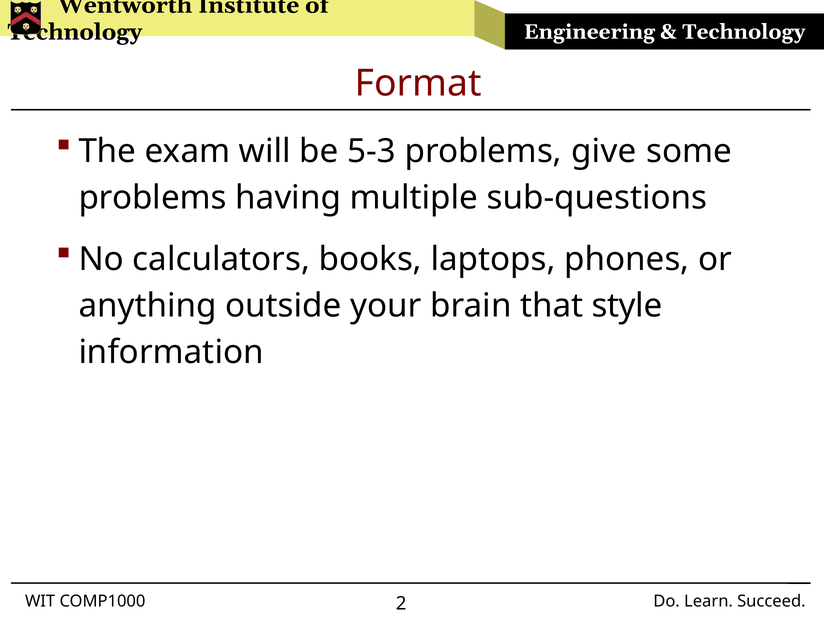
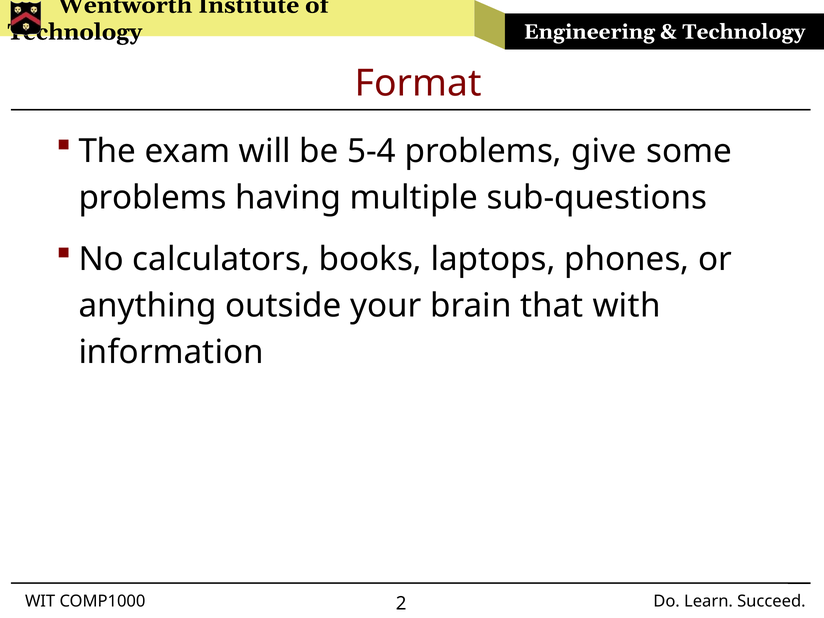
5-3: 5-3 -> 5-4
style: style -> with
